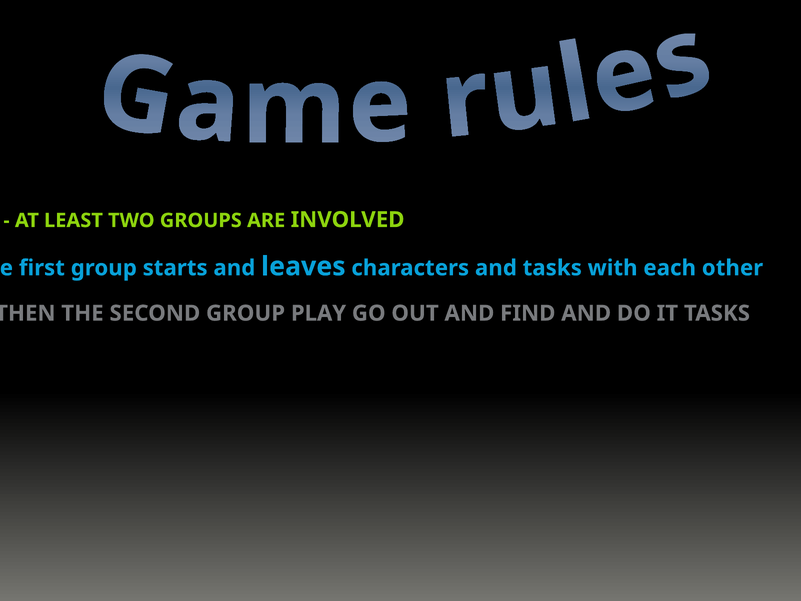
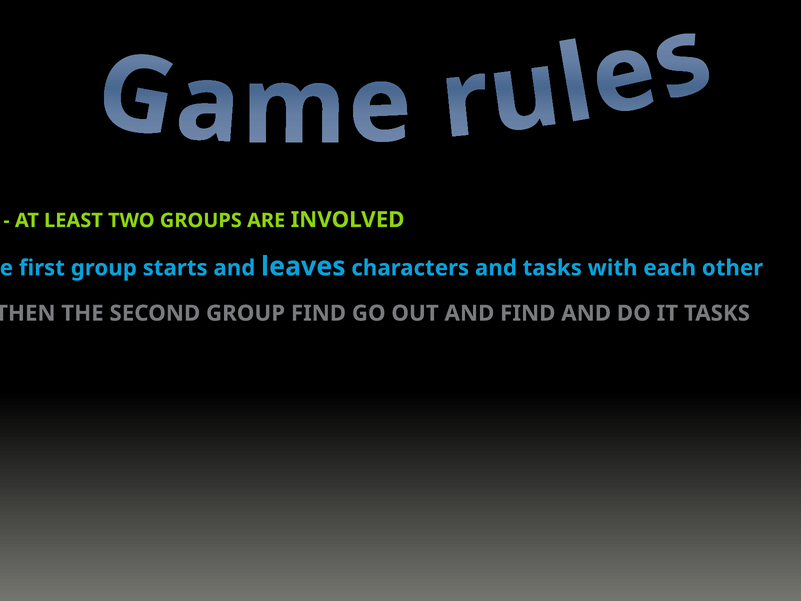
GROUP PLAY: PLAY -> FIND
